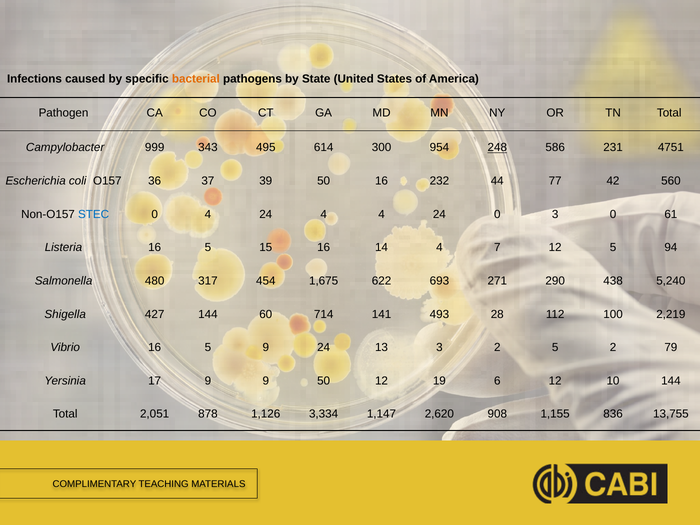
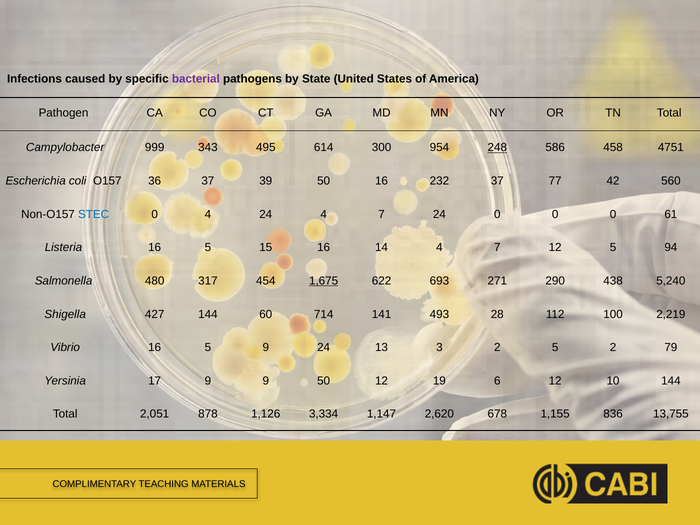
bacterial colour: orange -> purple
231: 231 -> 458
232 44: 44 -> 37
24 4 4: 4 -> 7
24 0 3: 3 -> 0
1,675 underline: none -> present
908: 908 -> 678
